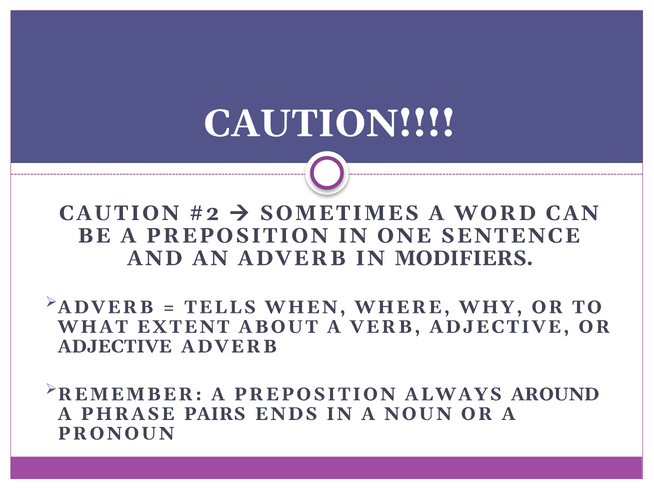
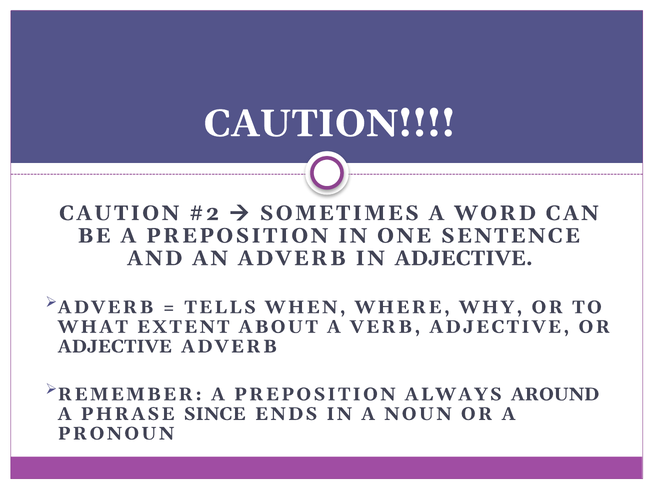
IN MODIFIERS: MODIFIERS -> ADJECTIVE
PAIRS: PAIRS -> SINCE
